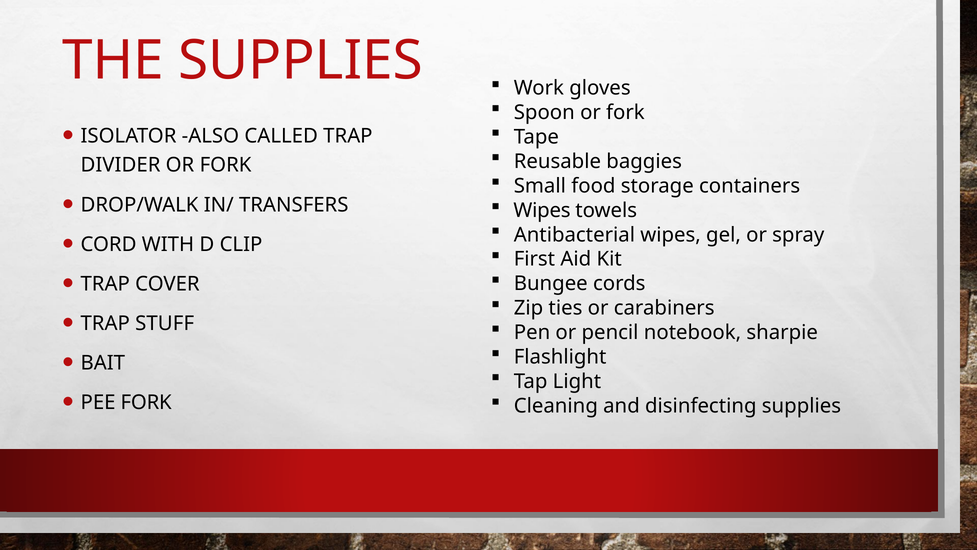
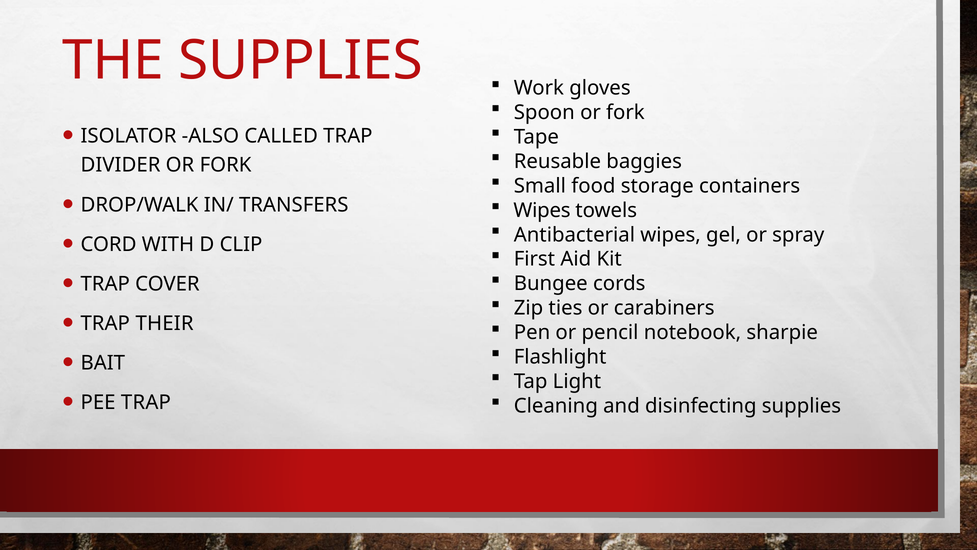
STUFF: STUFF -> THEIR
PEE FORK: FORK -> TRAP
